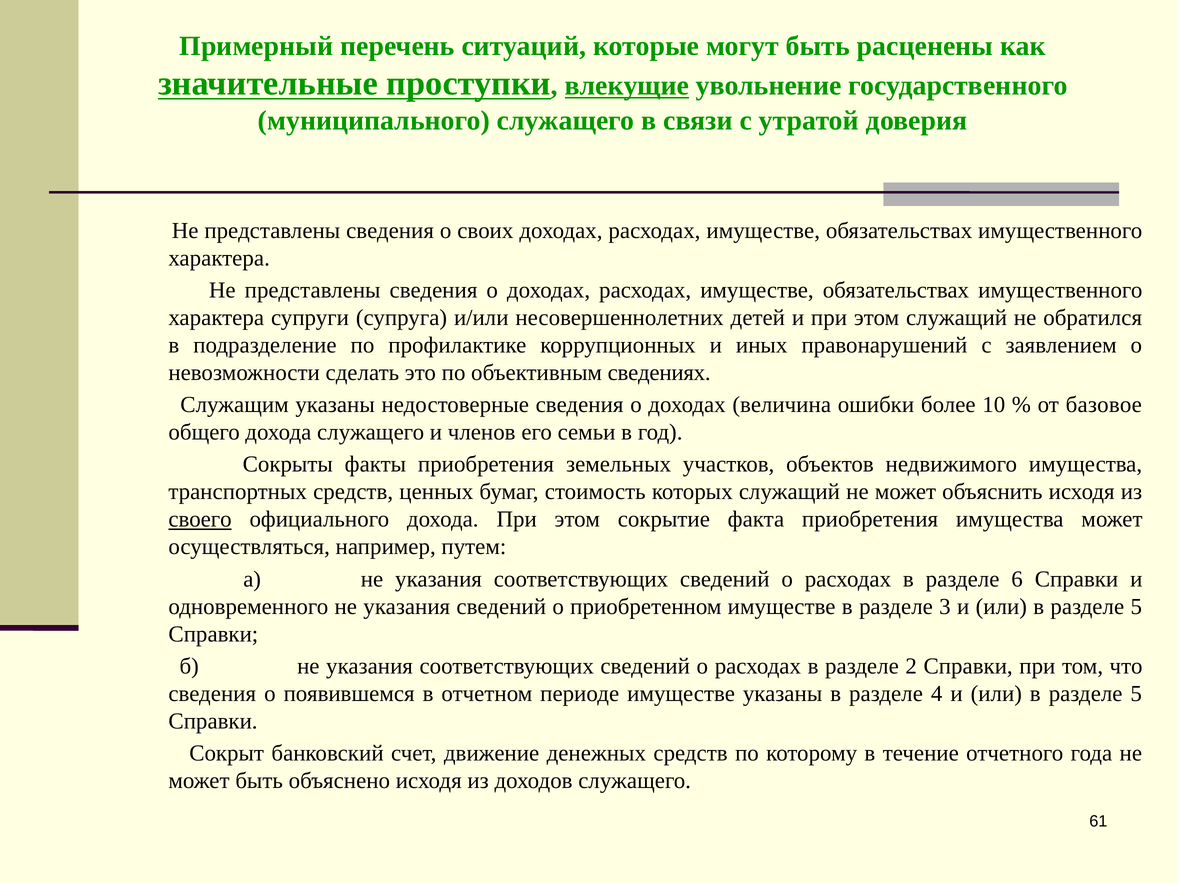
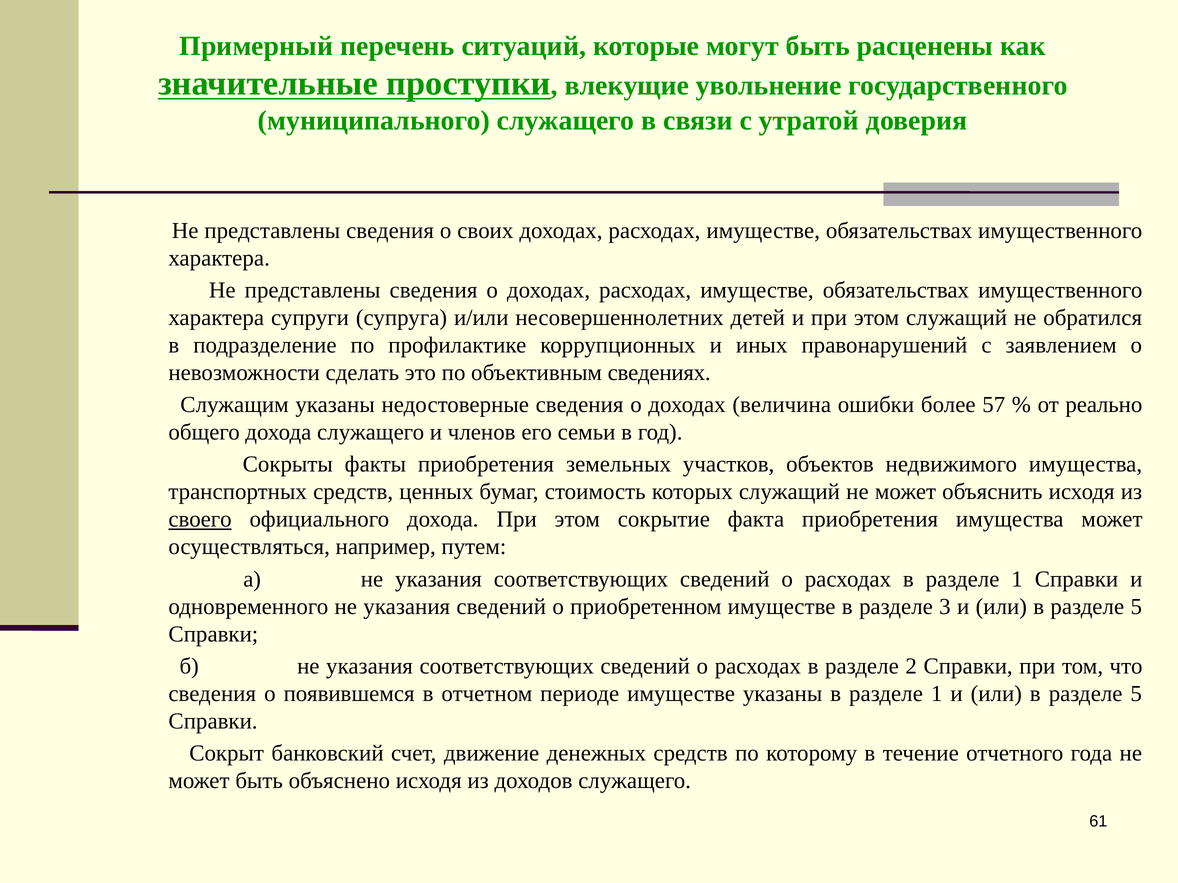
влекущие underline: present -> none
10: 10 -> 57
базовое: базовое -> реально
расходах в разделе 6: 6 -> 1
указаны в разделе 4: 4 -> 1
